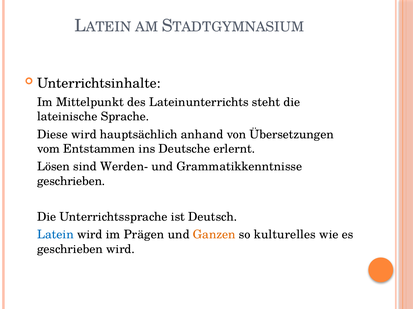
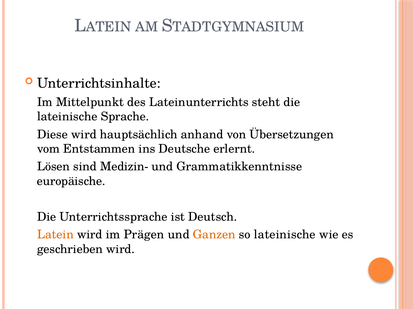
Werden-: Werden- -> Medizin-
geschrieben at (71, 182): geschrieben -> europäische
Latein colour: blue -> orange
so kulturelles: kulturelles -> lateinische
